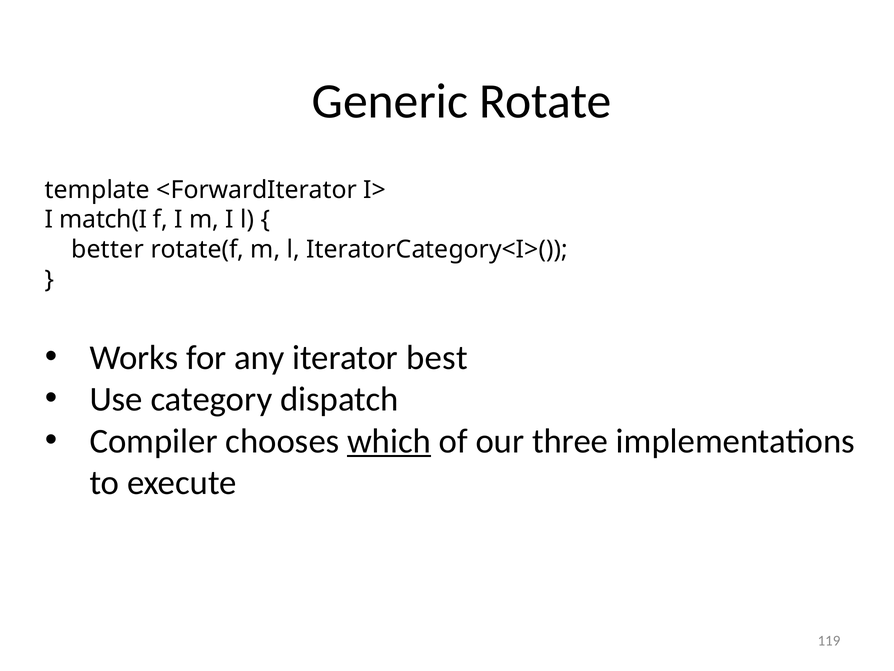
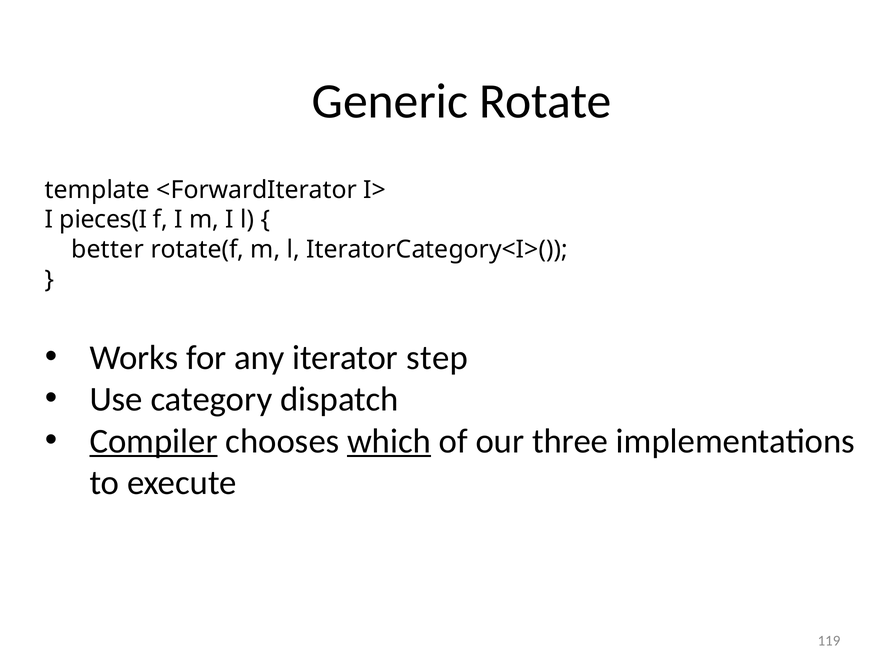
match(I: match(I -> pieces(I
best: best -> step
Compiler underline: none -> present
